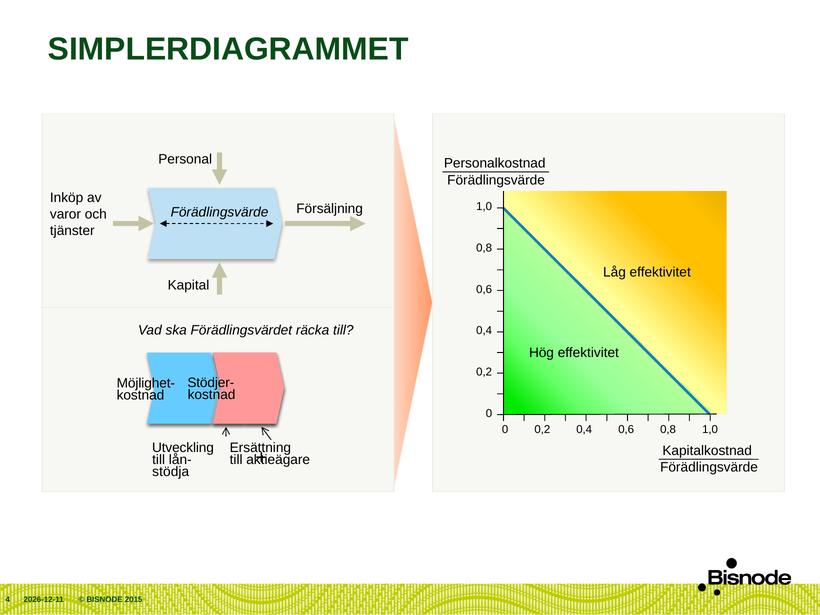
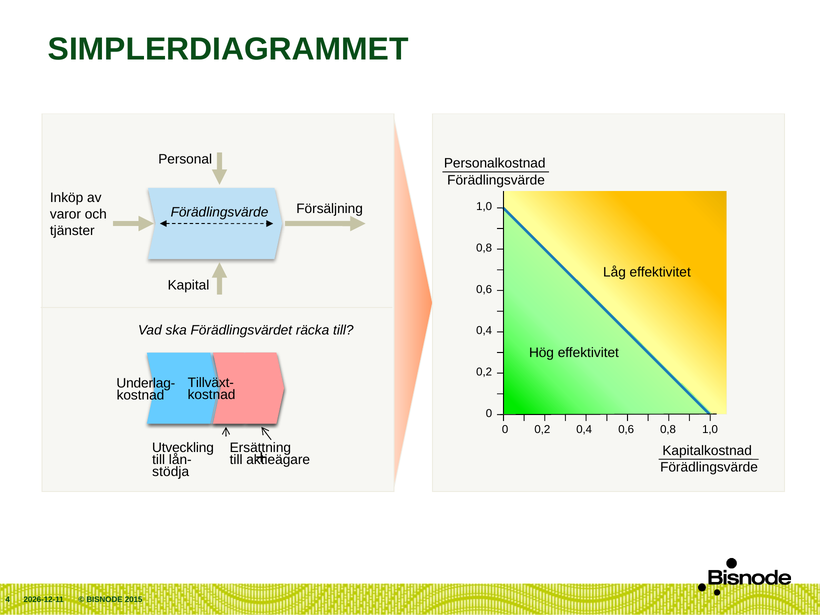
Stödjer-: Stödjer- -> Tillväxt-
Möjlighet-: Möjlighet- -> Underlag-
